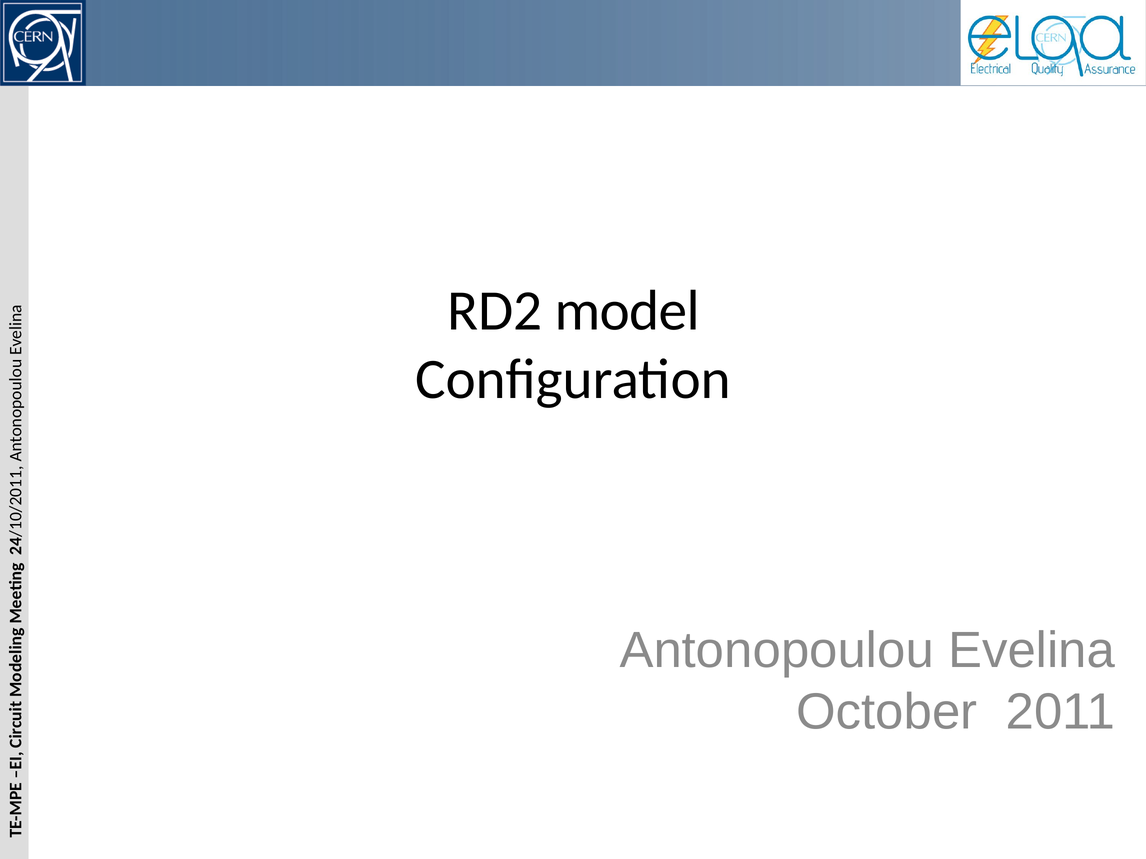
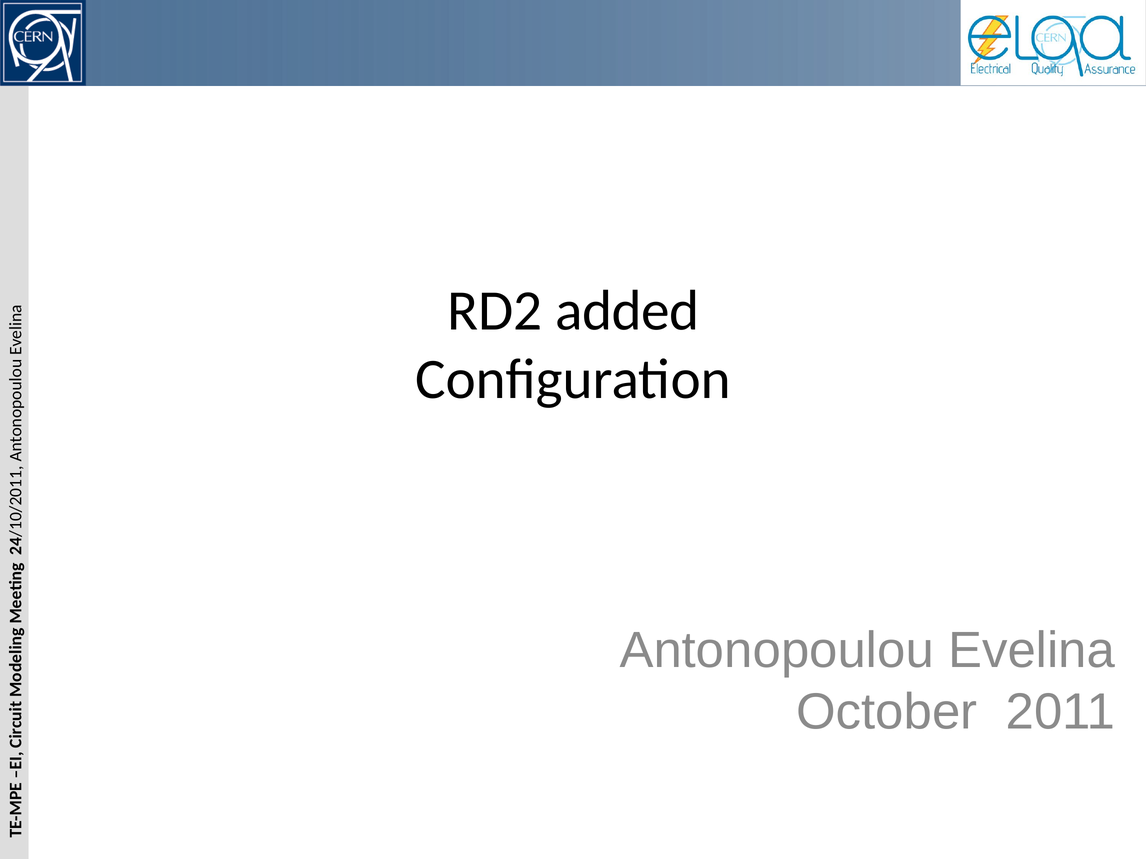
model: model -> added
